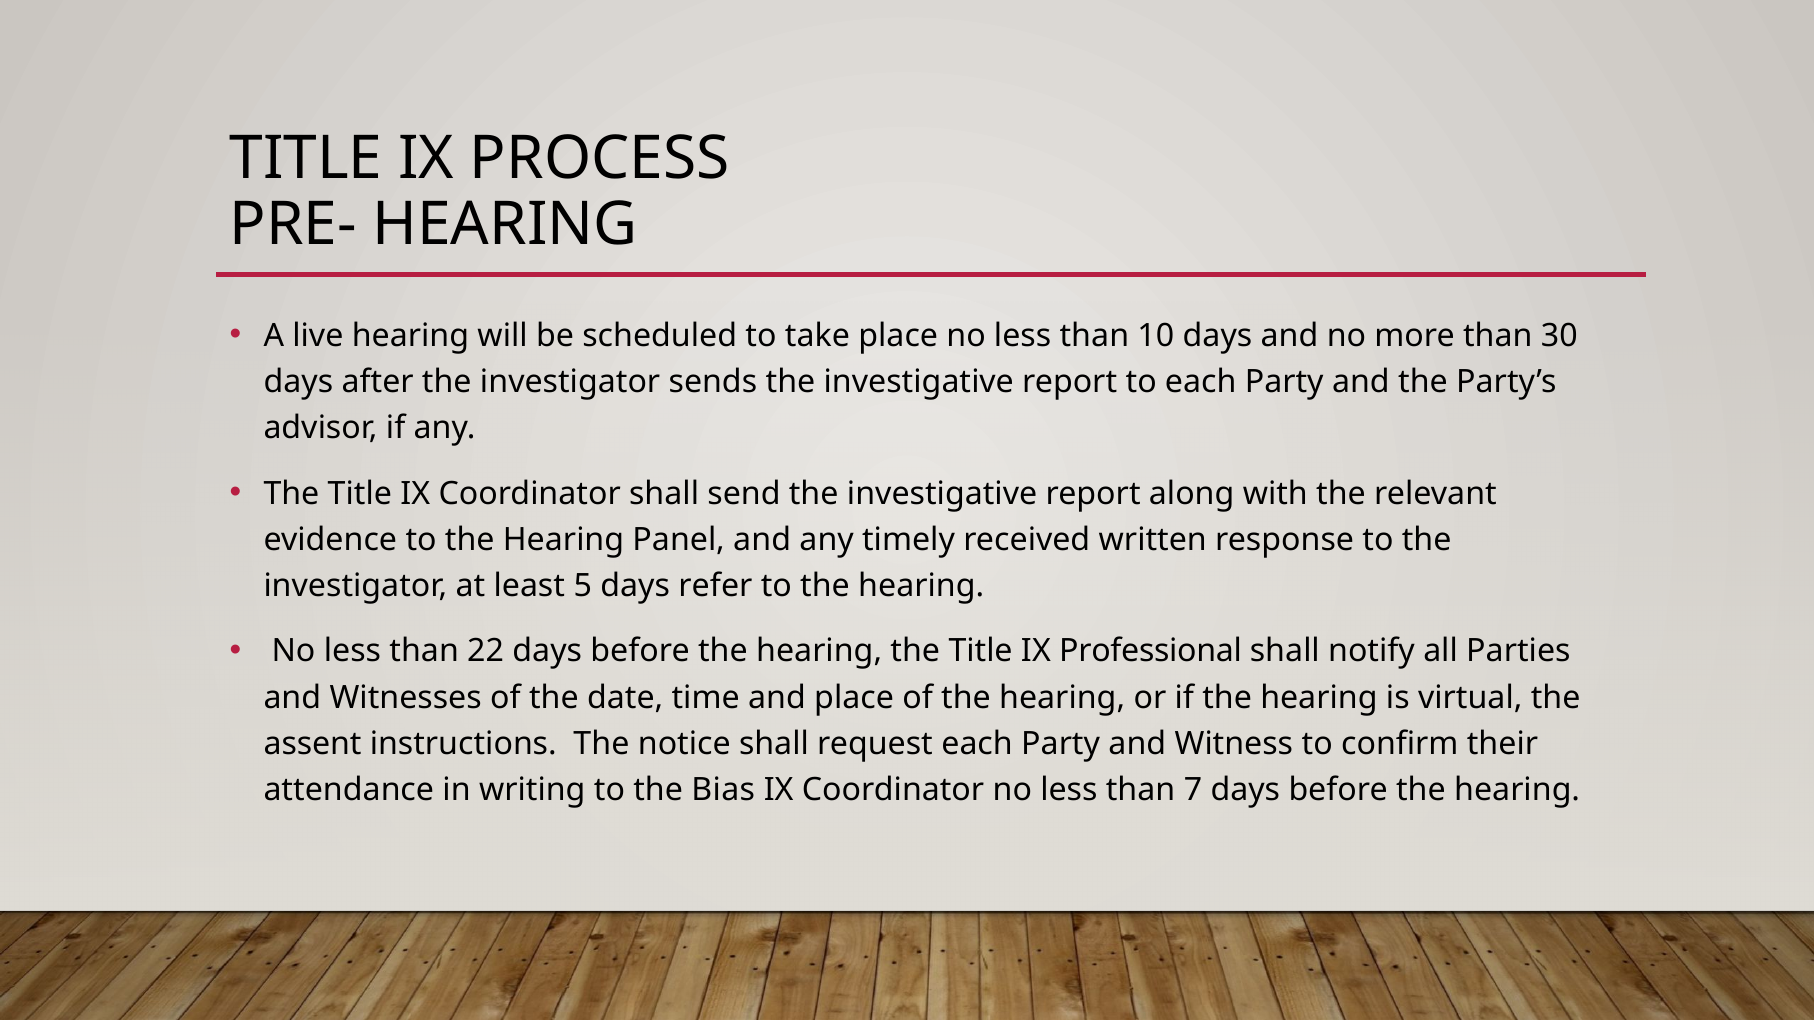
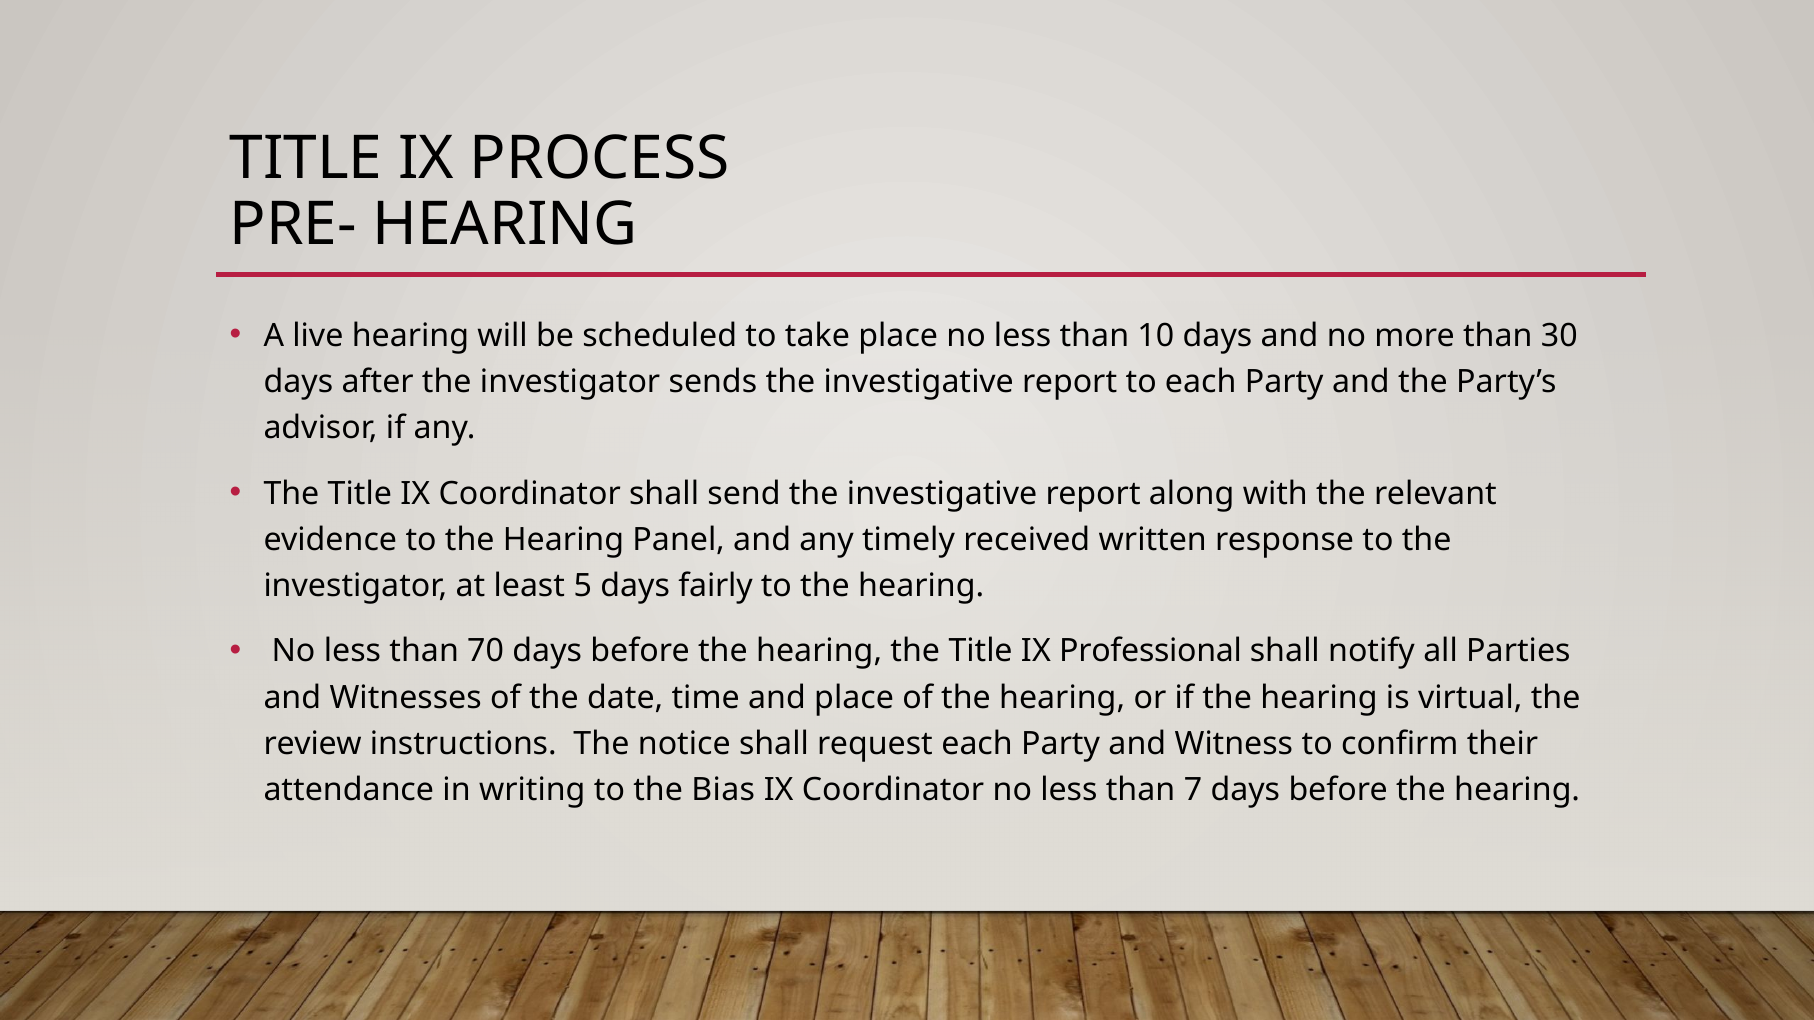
refer: refer -> fairly
22: 22 -> 70
assent: assent -> review
